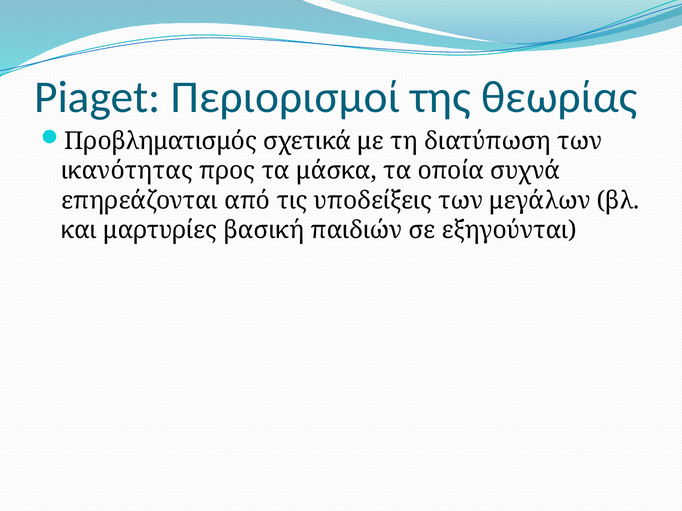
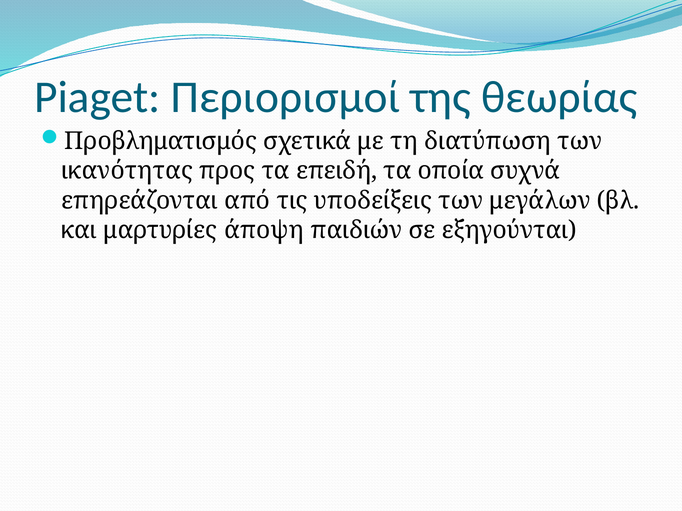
μάσκα: μάσκα -> επειδή
βασική: βασική -> άποψη
